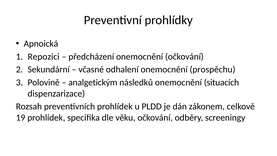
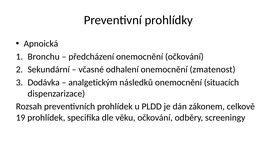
Repozici: Repozici -> Bronchu
prospěchu: prospěchu -> zmatenost
Polovině: Polovině -> Dodávka
